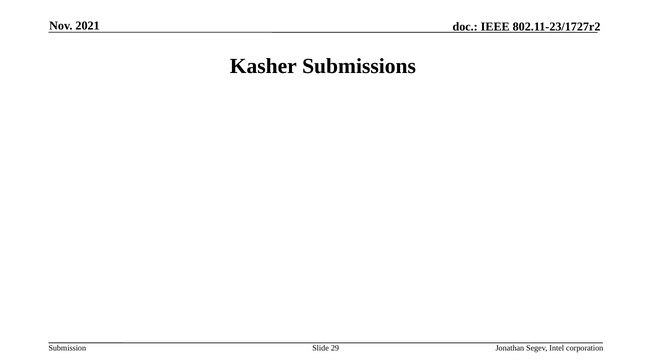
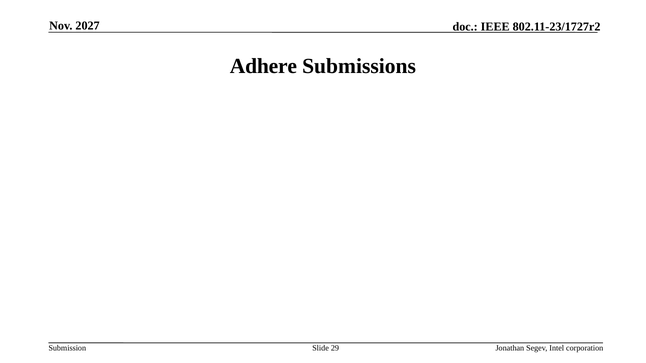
2021: 2021 -> 2027
Kasher: Kasher -> Adhere
